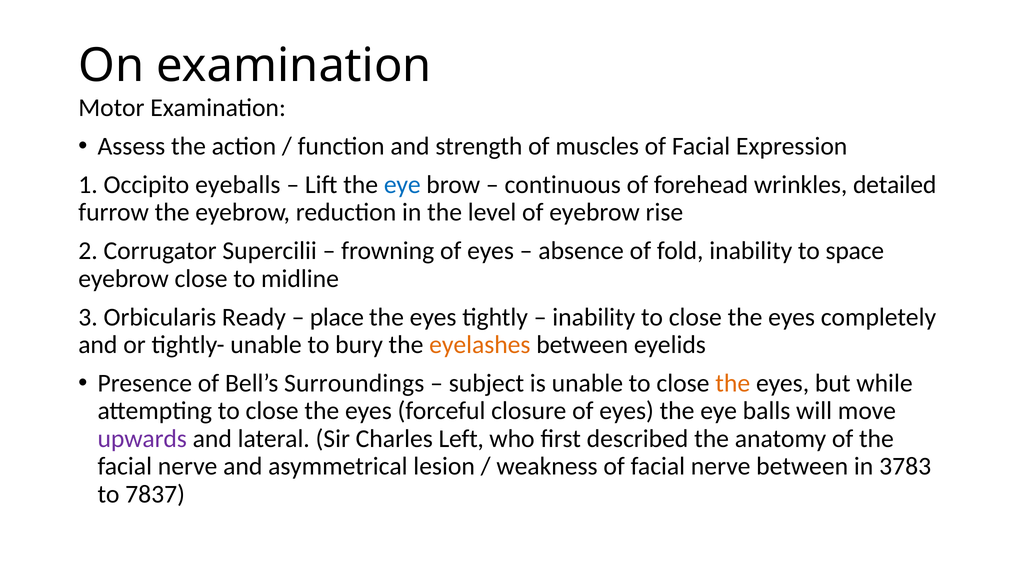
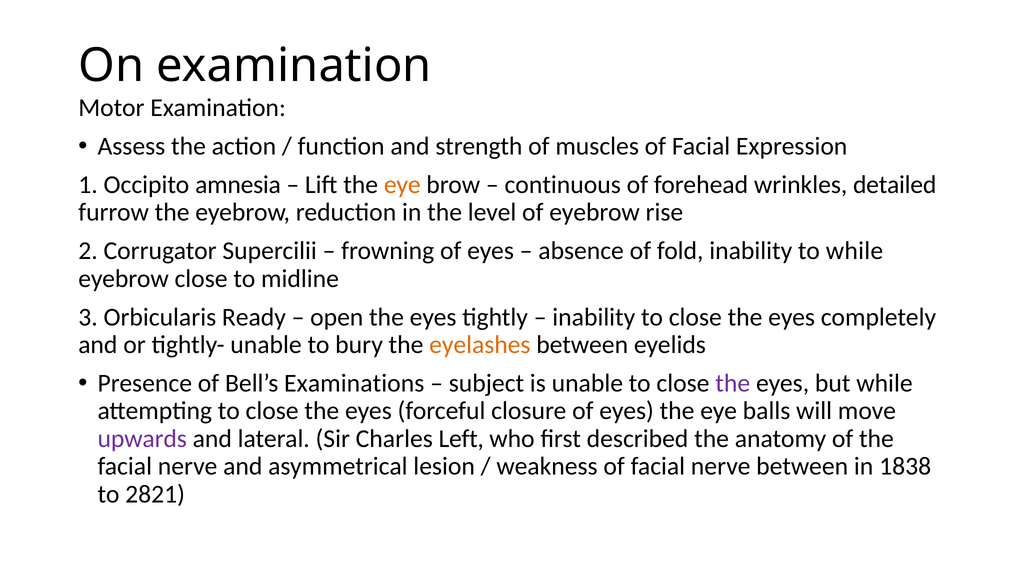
eyeballs: eyeballs -> amnesia
eye at (402, 185) colour: blue -> orange
to space: space -> while
place: place -> open
Surroundings: Surroundings -> Examinations
the at (733, 383) colour: orange -> purple
3783: 3783 -> 1838
7837: 7837 -> 2821
